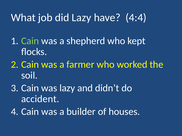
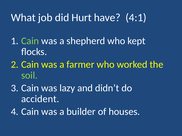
did Lazy: Lazy -> Hurt
4:4: 4:4 -> 4:1
soil colour: white -> light green
